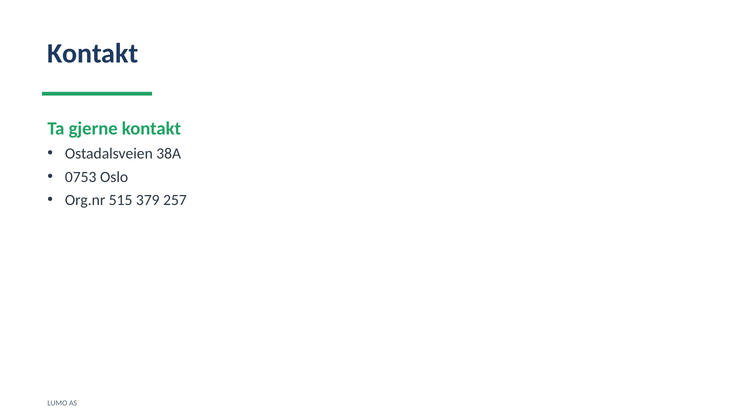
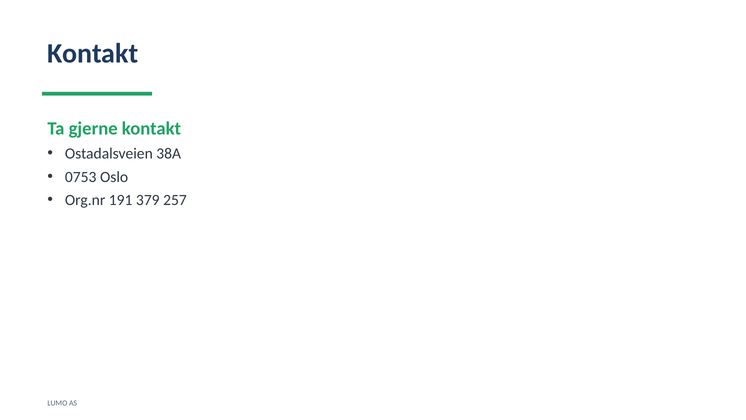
515: 515 -> 191
